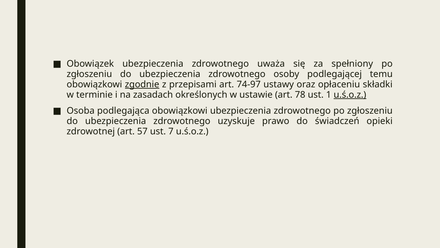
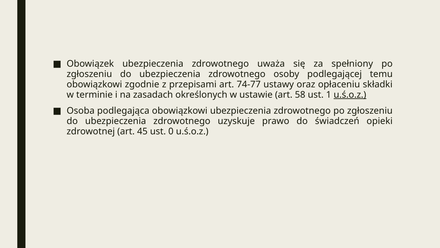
zgodnie underline: present -> none
74-97: 74-97 -> 74-77
78: 78 -> 58
57: 57 -> 45
7: 7 -> 0
